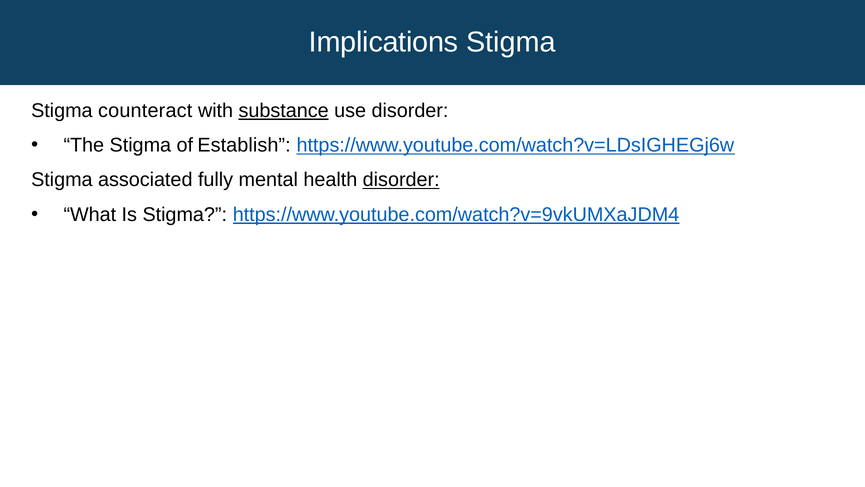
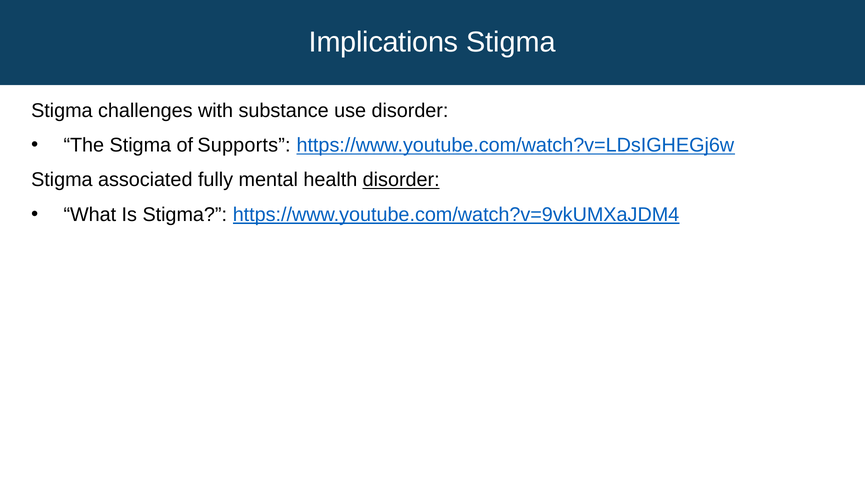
counteract: counteract -> challenges
substance underline: present -> none
Establish: Establish -> Supports
